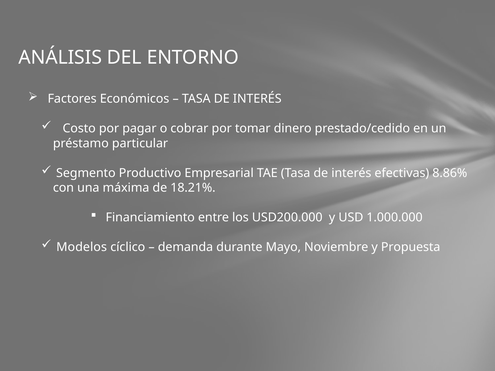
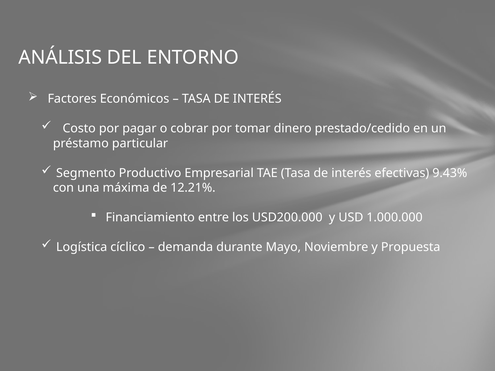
8.86%: 8.86% -> 9.43%
18.21%: 18.21% -> 12.21%
Modelos: Modelos -> Logística
